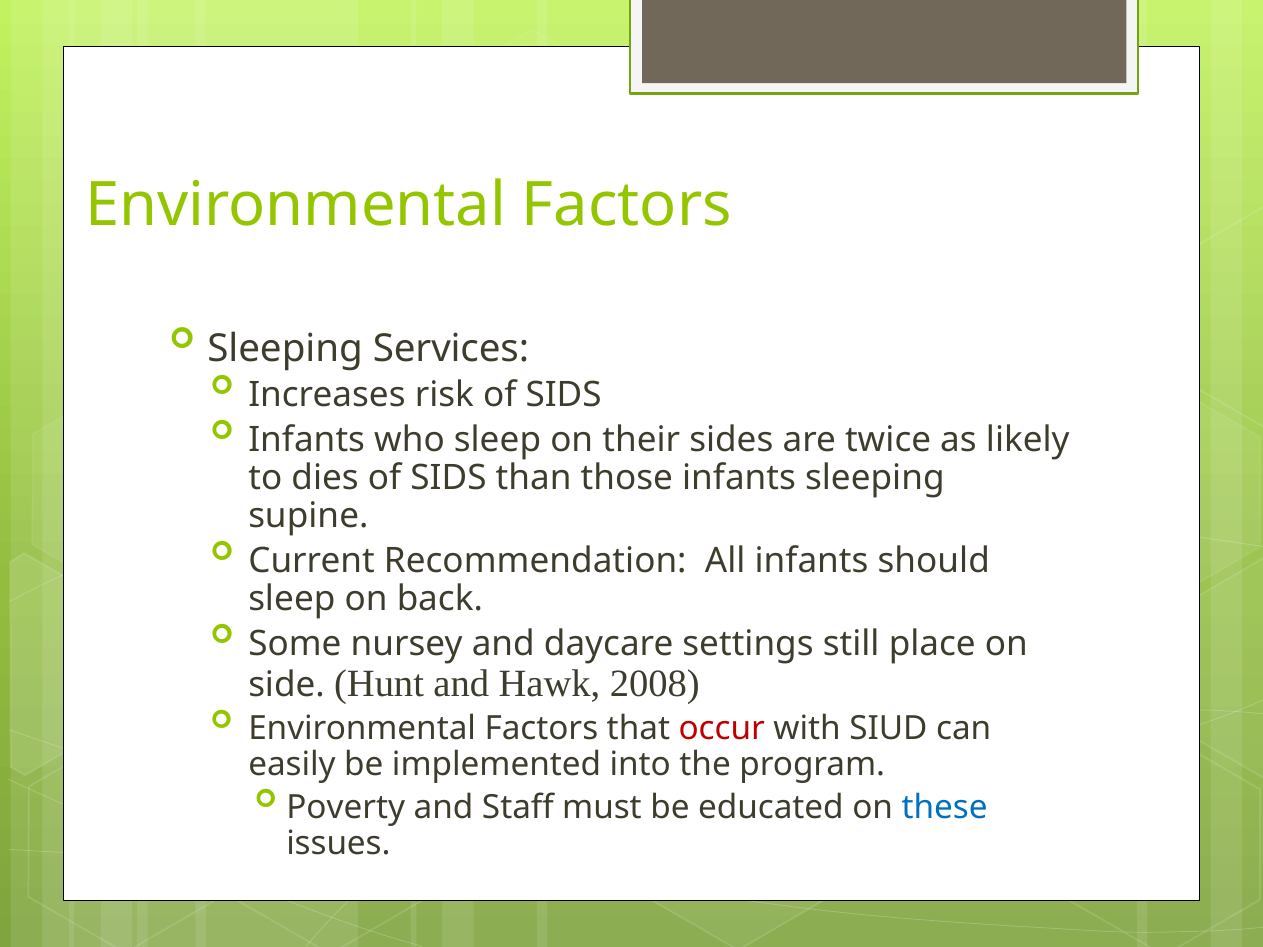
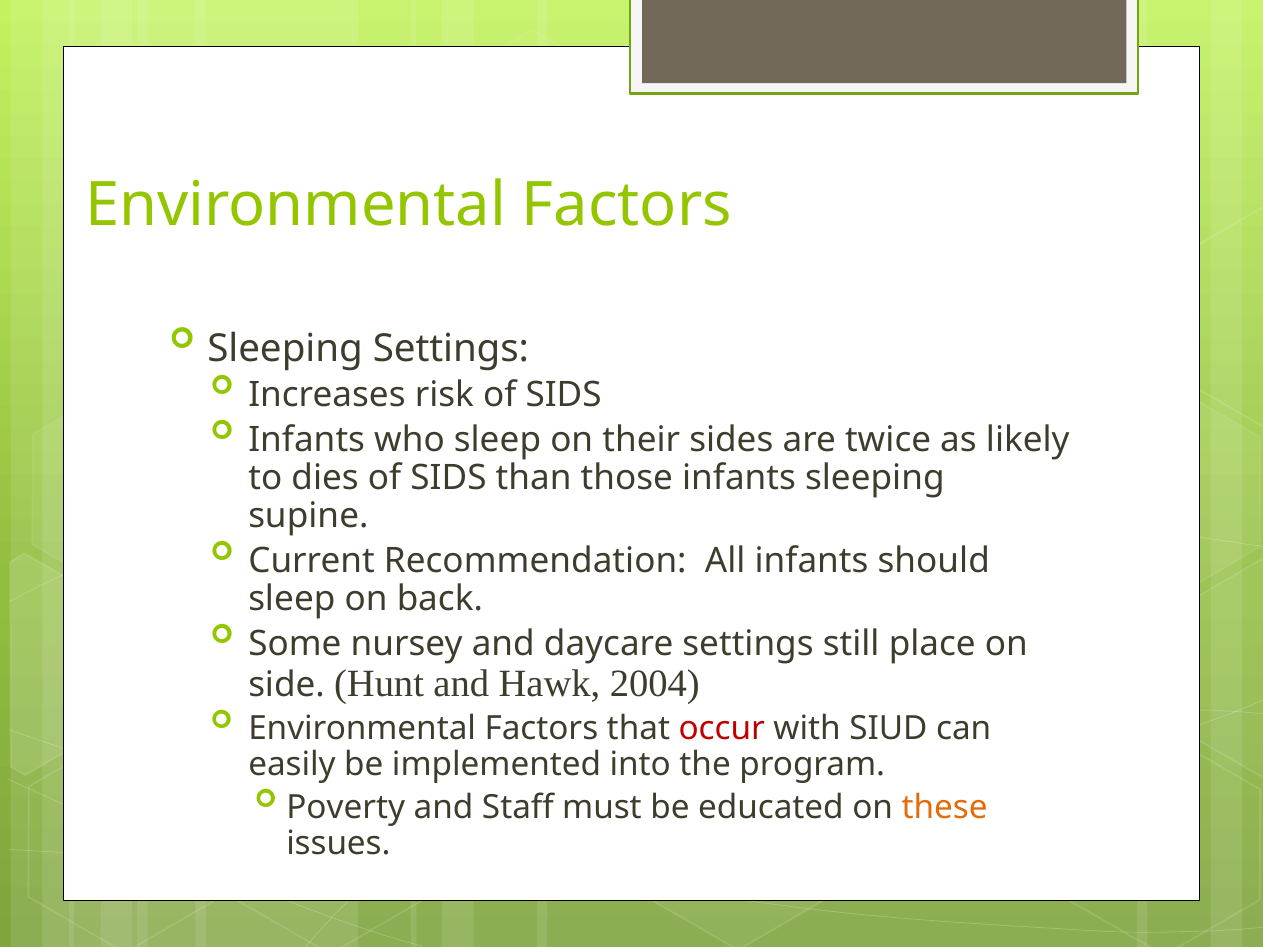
Sleeping Services: Services -> Settings
2008: 2008 -> 2004
these colour: blue -> orange
